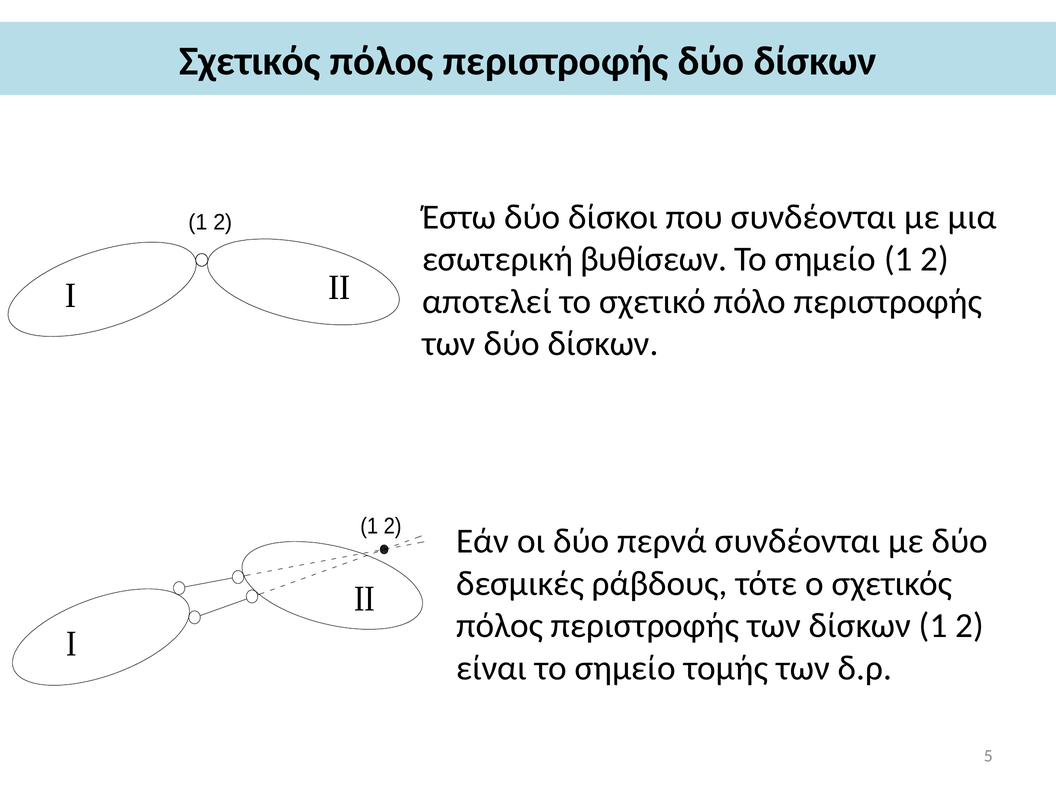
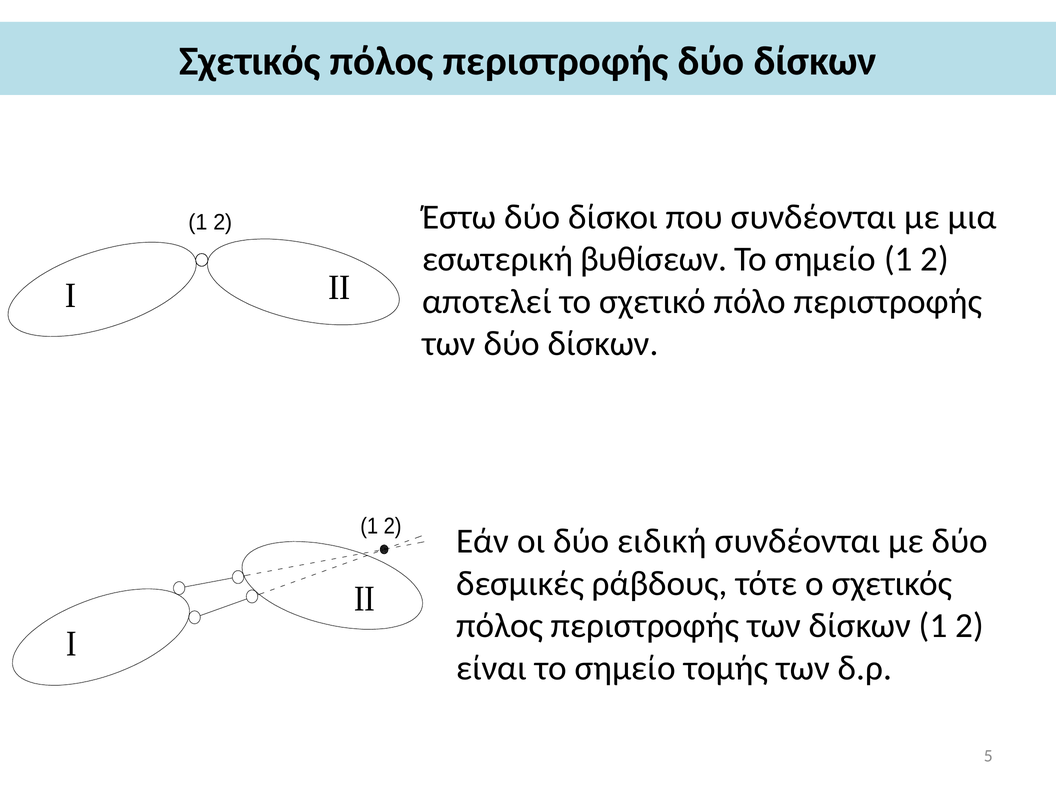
περνά: περνά -> ειδική
